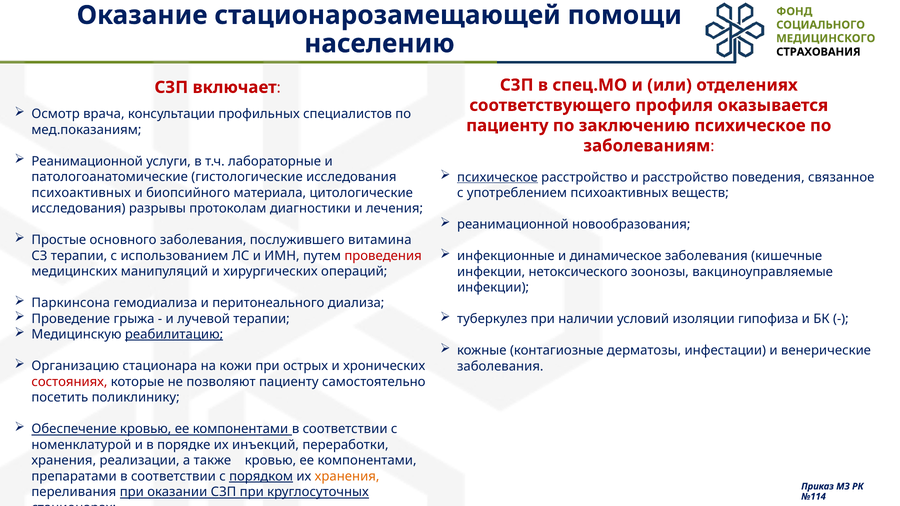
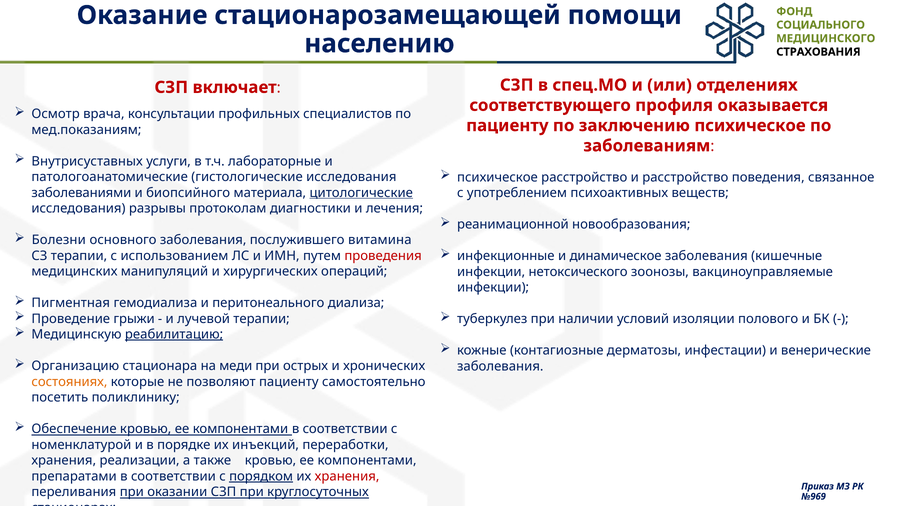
Реанимационной at (87, 161): Реанимационной -> Внутрисуставных
психическое at (497, 177) underline: present -> none
психоактивных at (81, 193): психоактивных -> заболеваниями
цитологические underline: none -> present
Простые: Простые -> Болезни
Паркинсона: Паркинсона -> Пигментная
грыжа: грыжа -> грыжи
гипофиза: гипофиза -> полового
кожи: кожи -> меди
состояниях colour: red -> orange
хранения at (347, 476) colour: orange -> red
№114: №114 -> №969
